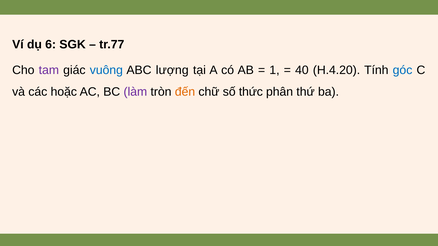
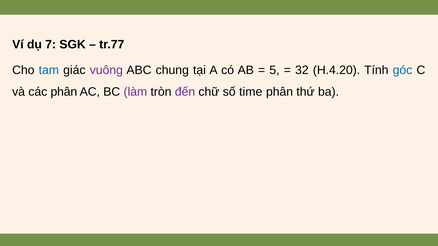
6: 6 -> 7
tam colour: purple -> blue
vuông colour: blue -> purple
lượng: lượng -> chung
1: 1 -> 5
40: 40 -> 32
các hoặc: hoặc -> phân
đến colour: orange -> purple
thức: thức -> time
